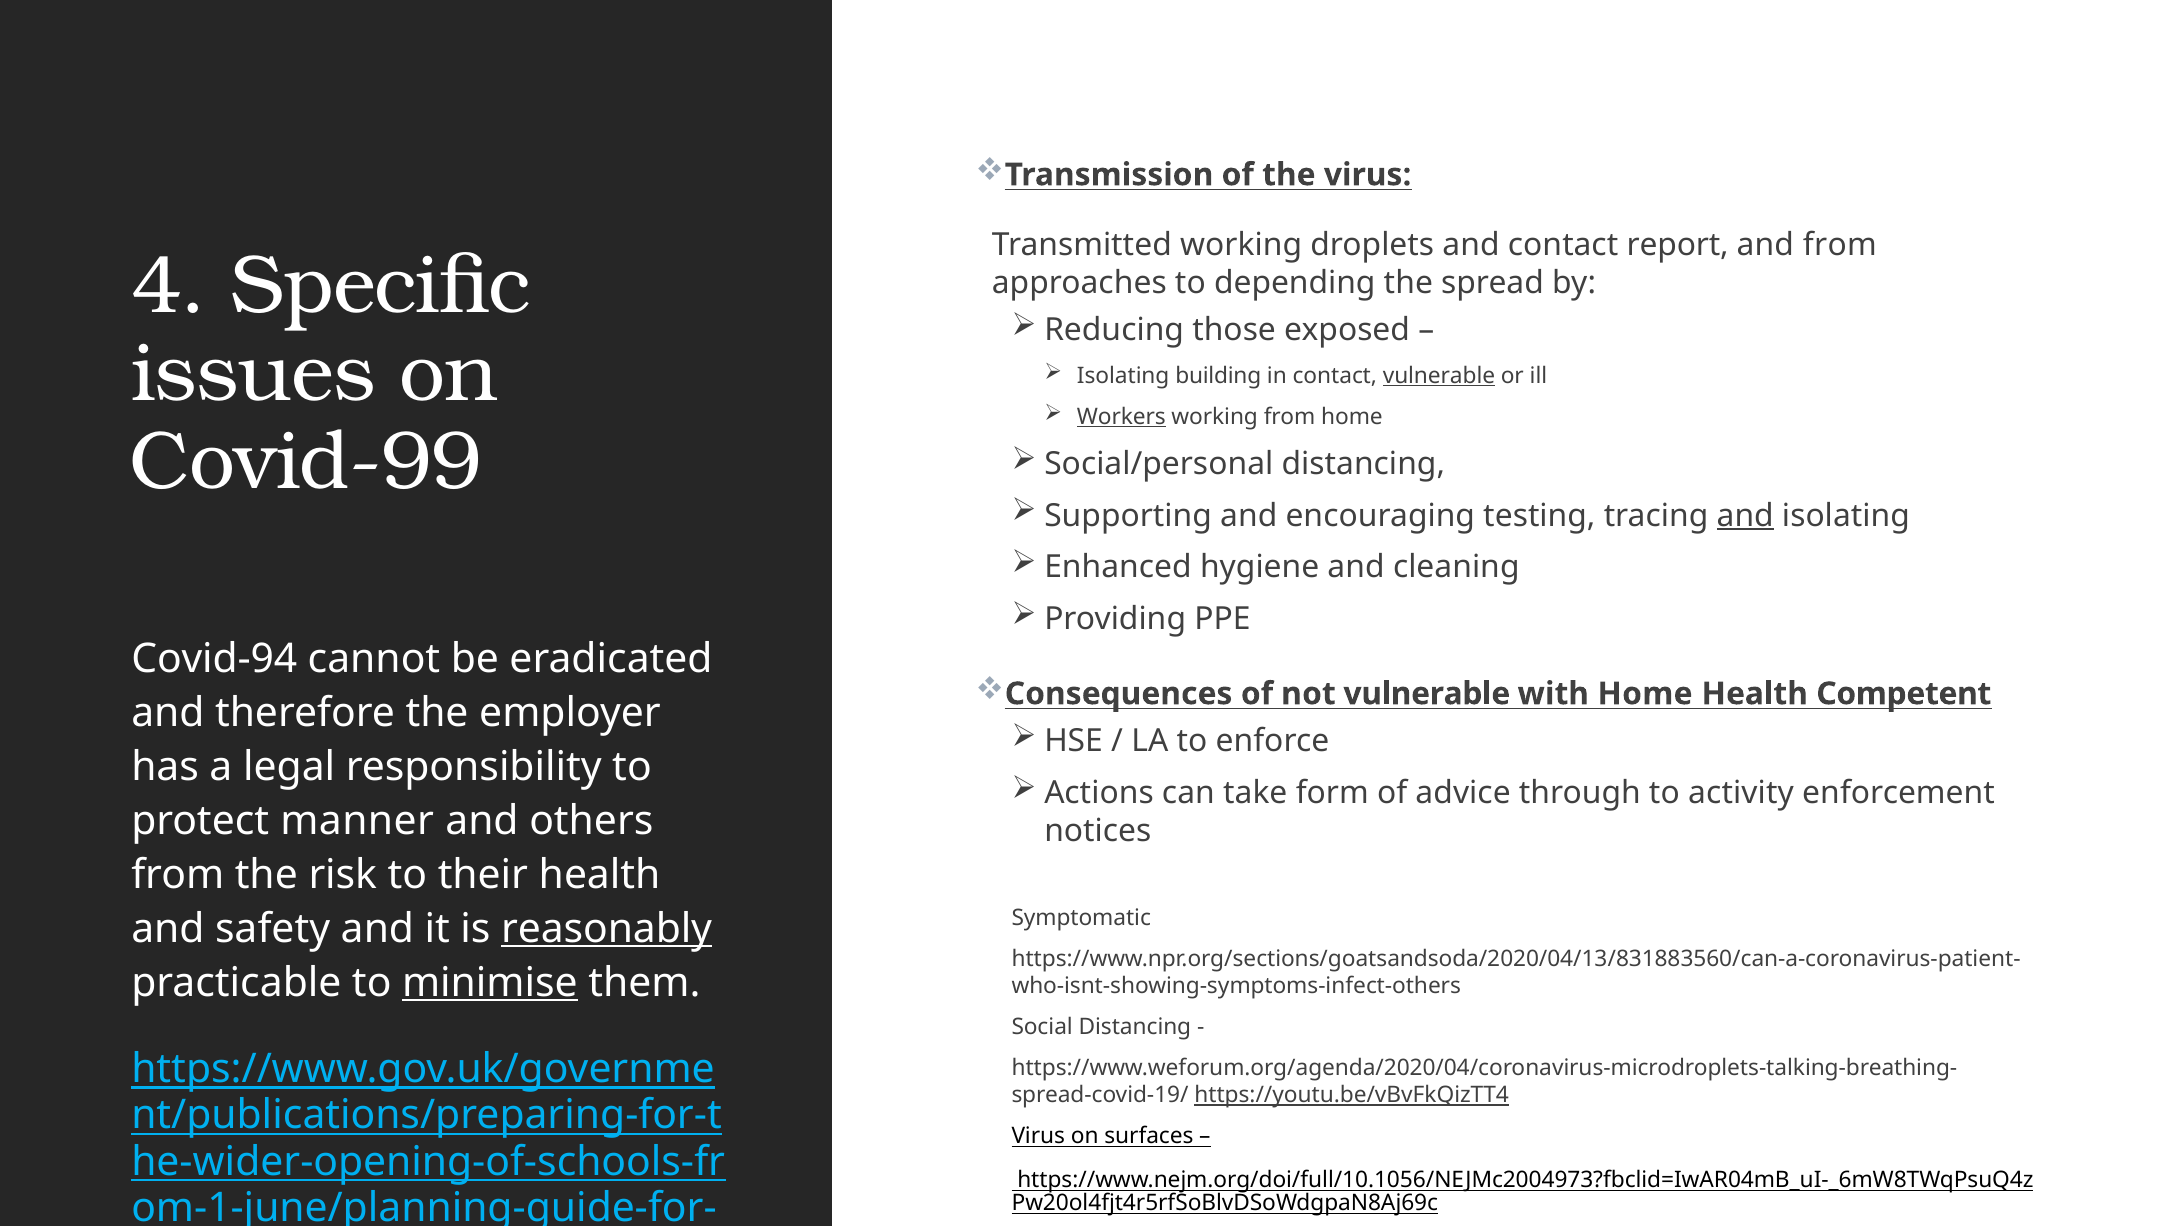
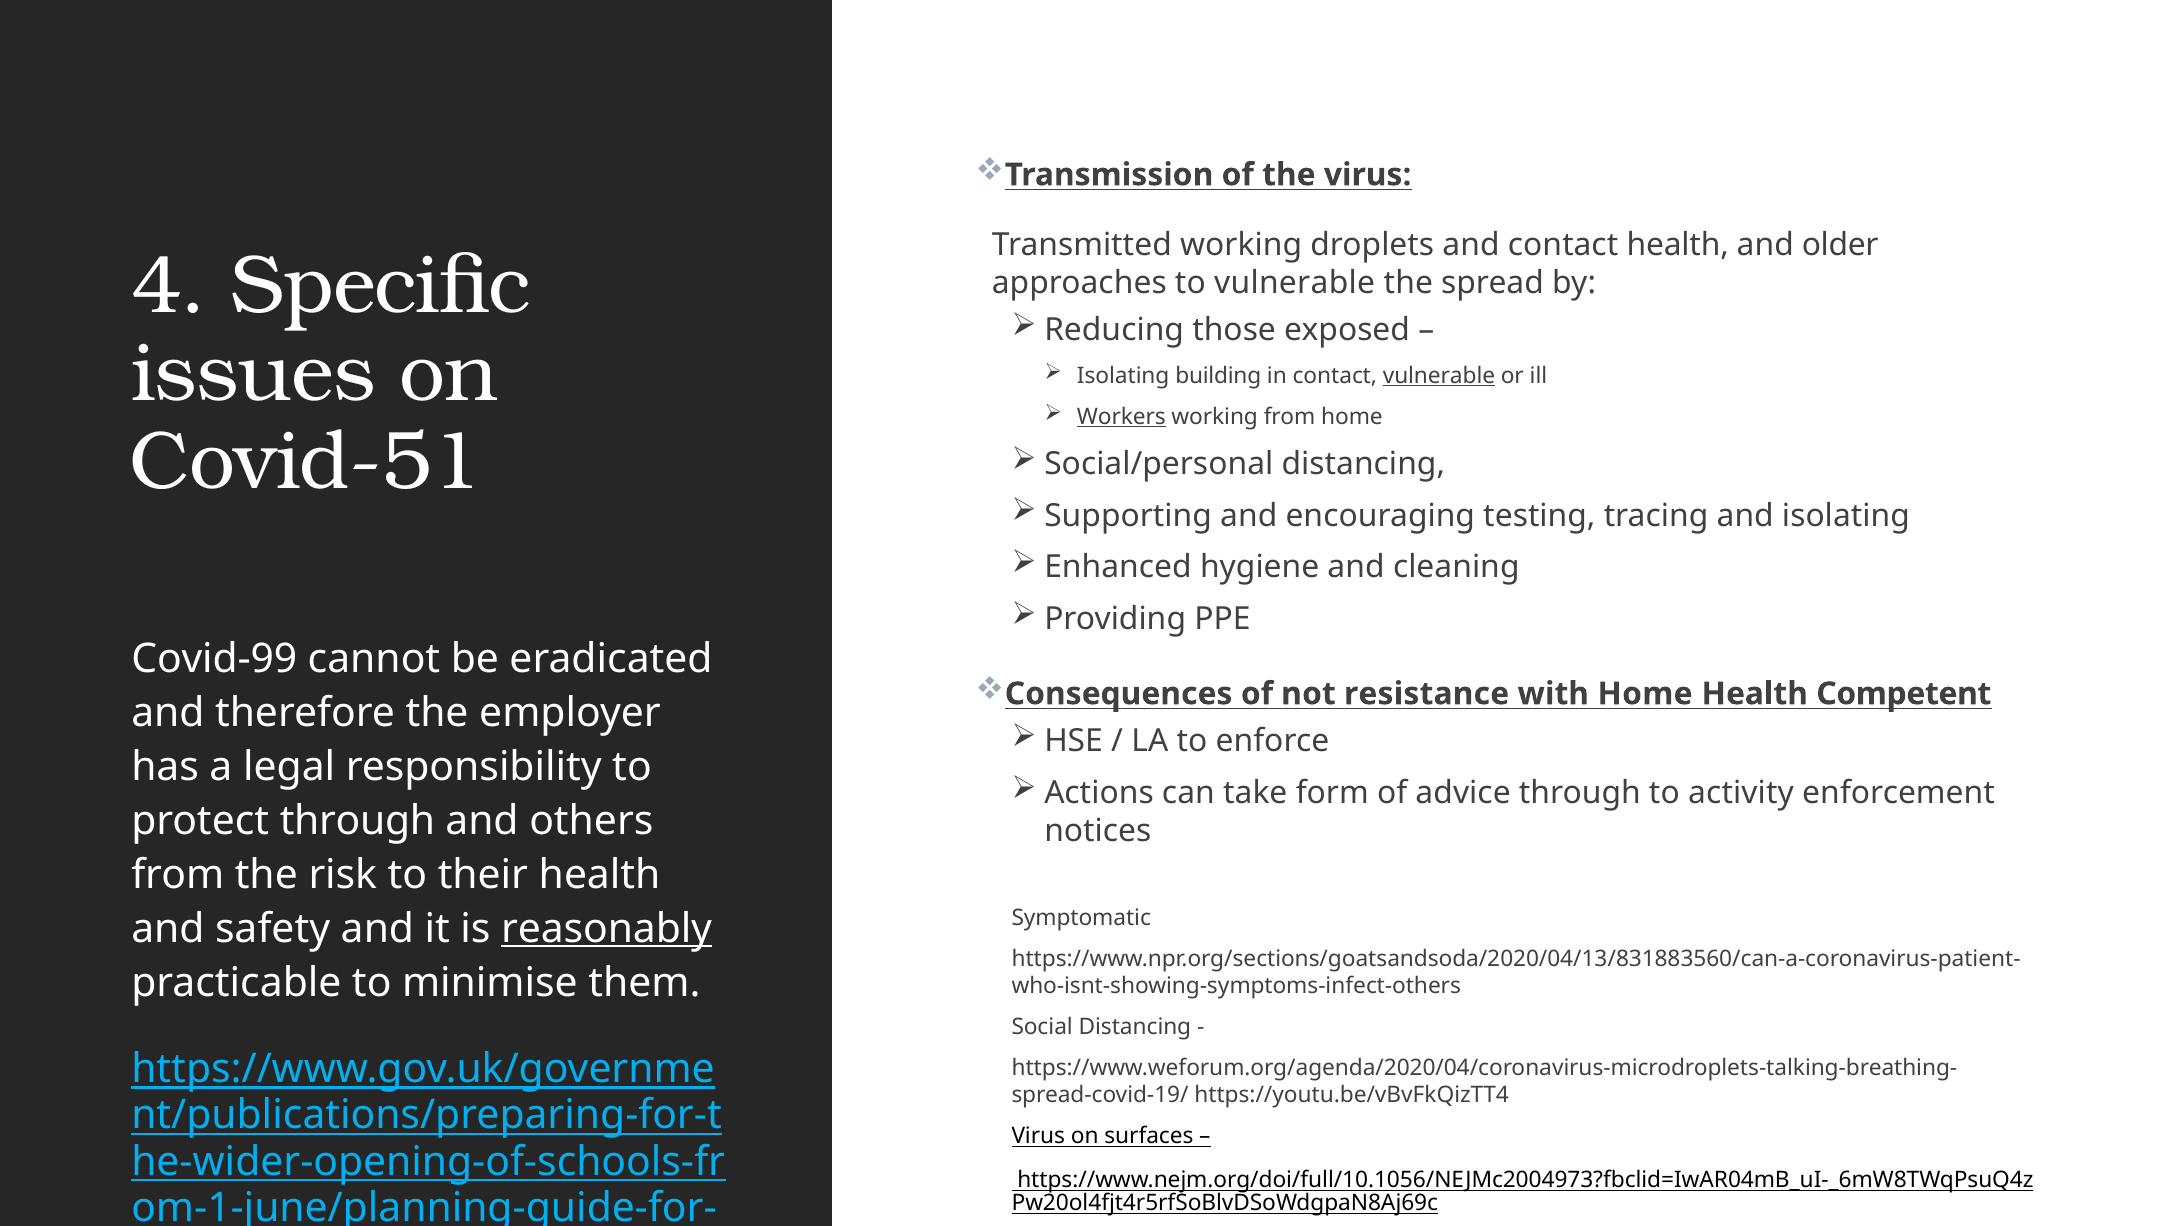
contact report: report -> health
and from: from -> older
to depending: depending -> vulnerable
Covid-99: Covid-99 -> Covid-51
and at (1745, 516) underline: present -> none
Covid-94: Covid-94 -> Covid-99
not vulnerable: vulnerable -> resistance
protect manner: manner -> through
minimise underline: present -> none
https://youtu.be/vBvFkQizTT4 underline: present -> none
